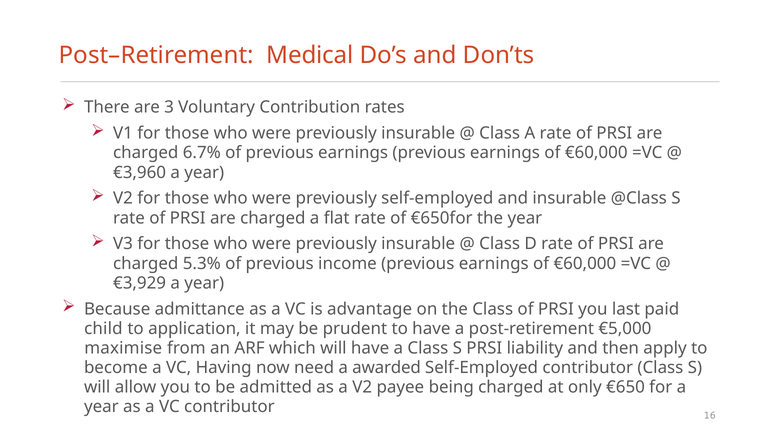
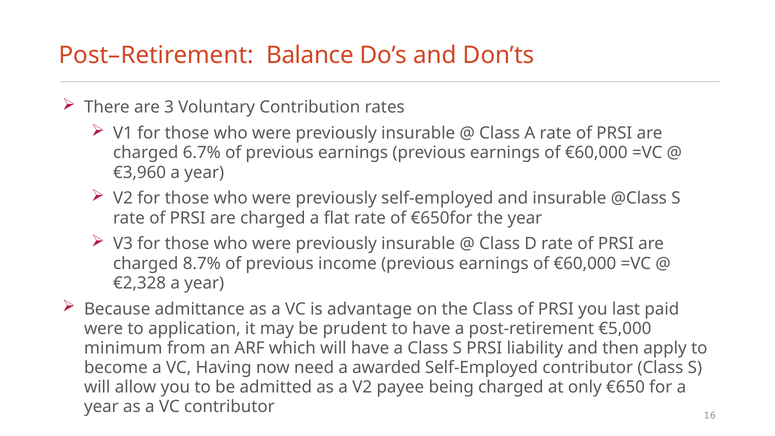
Medical: Medical -> Balance
5.3%: 5.3% -> 8.7%
€3,929: €3,929 -> €2,328
child at (103, 328): child -> were
maximise: maximise -> minimum
